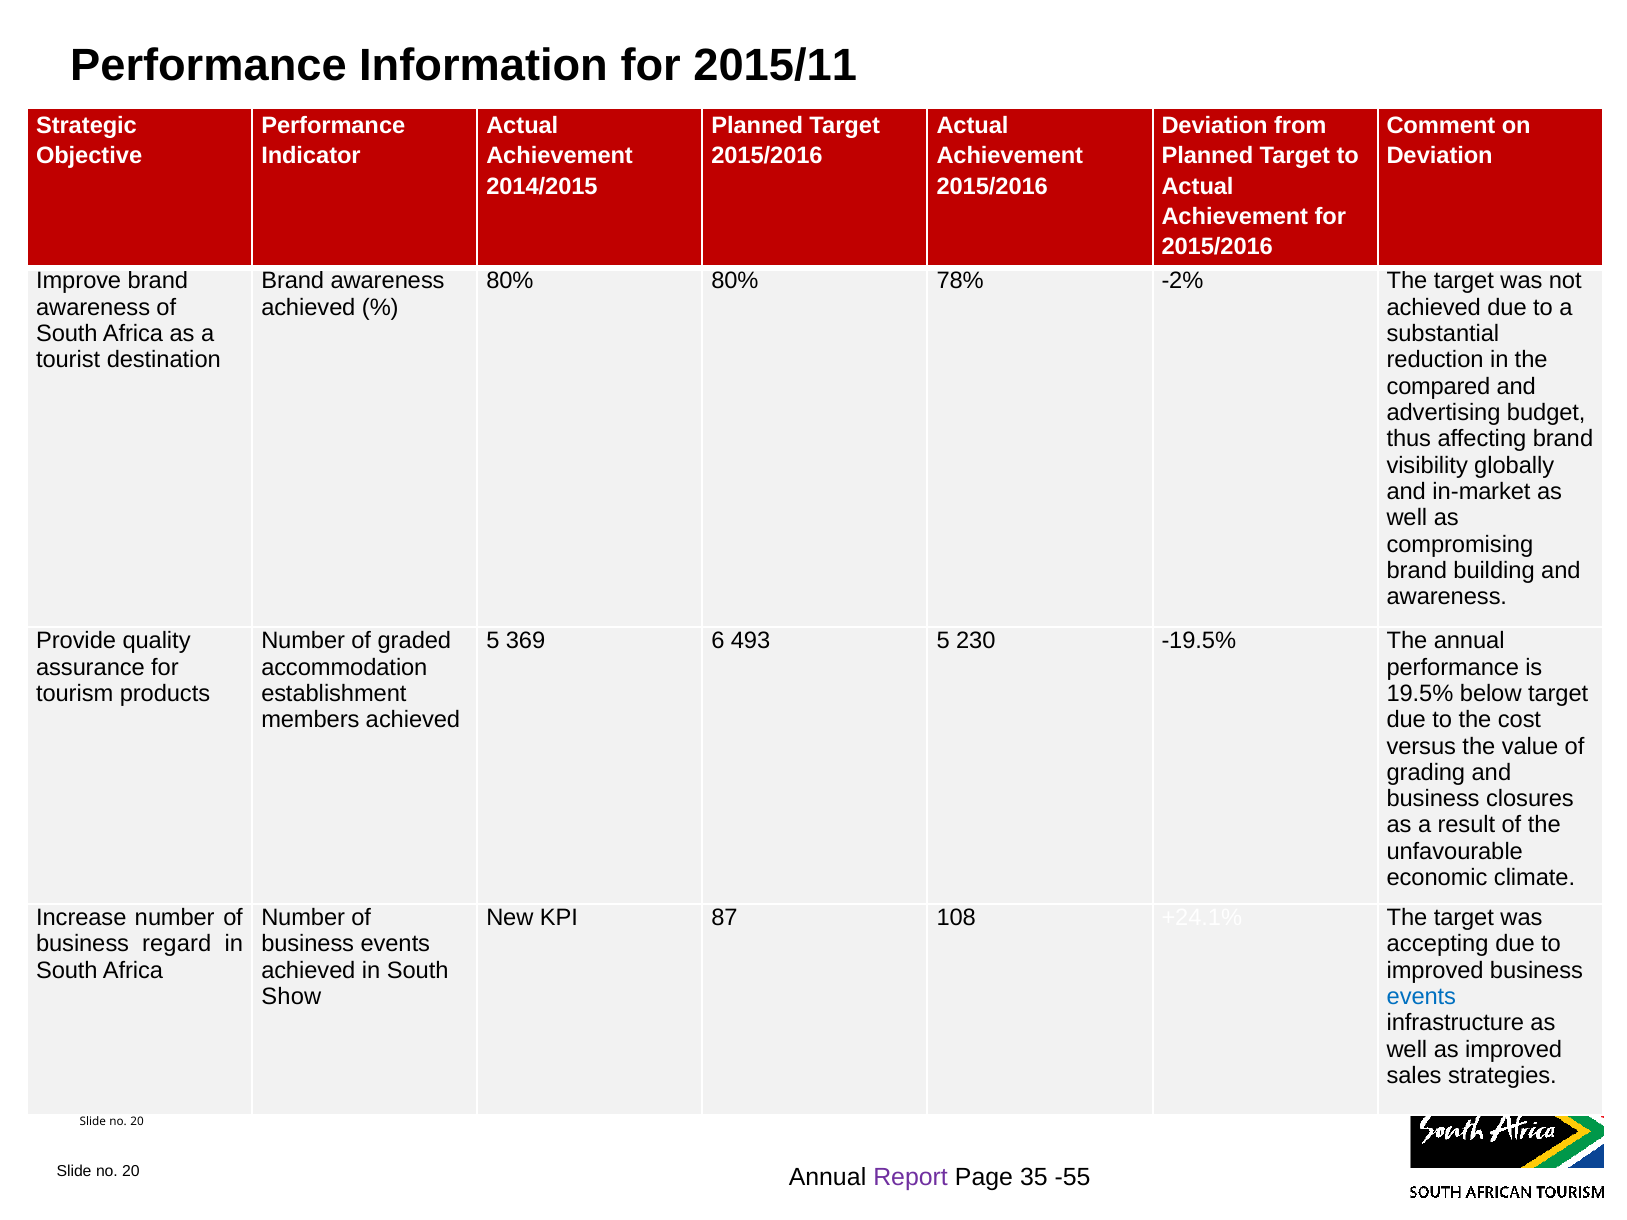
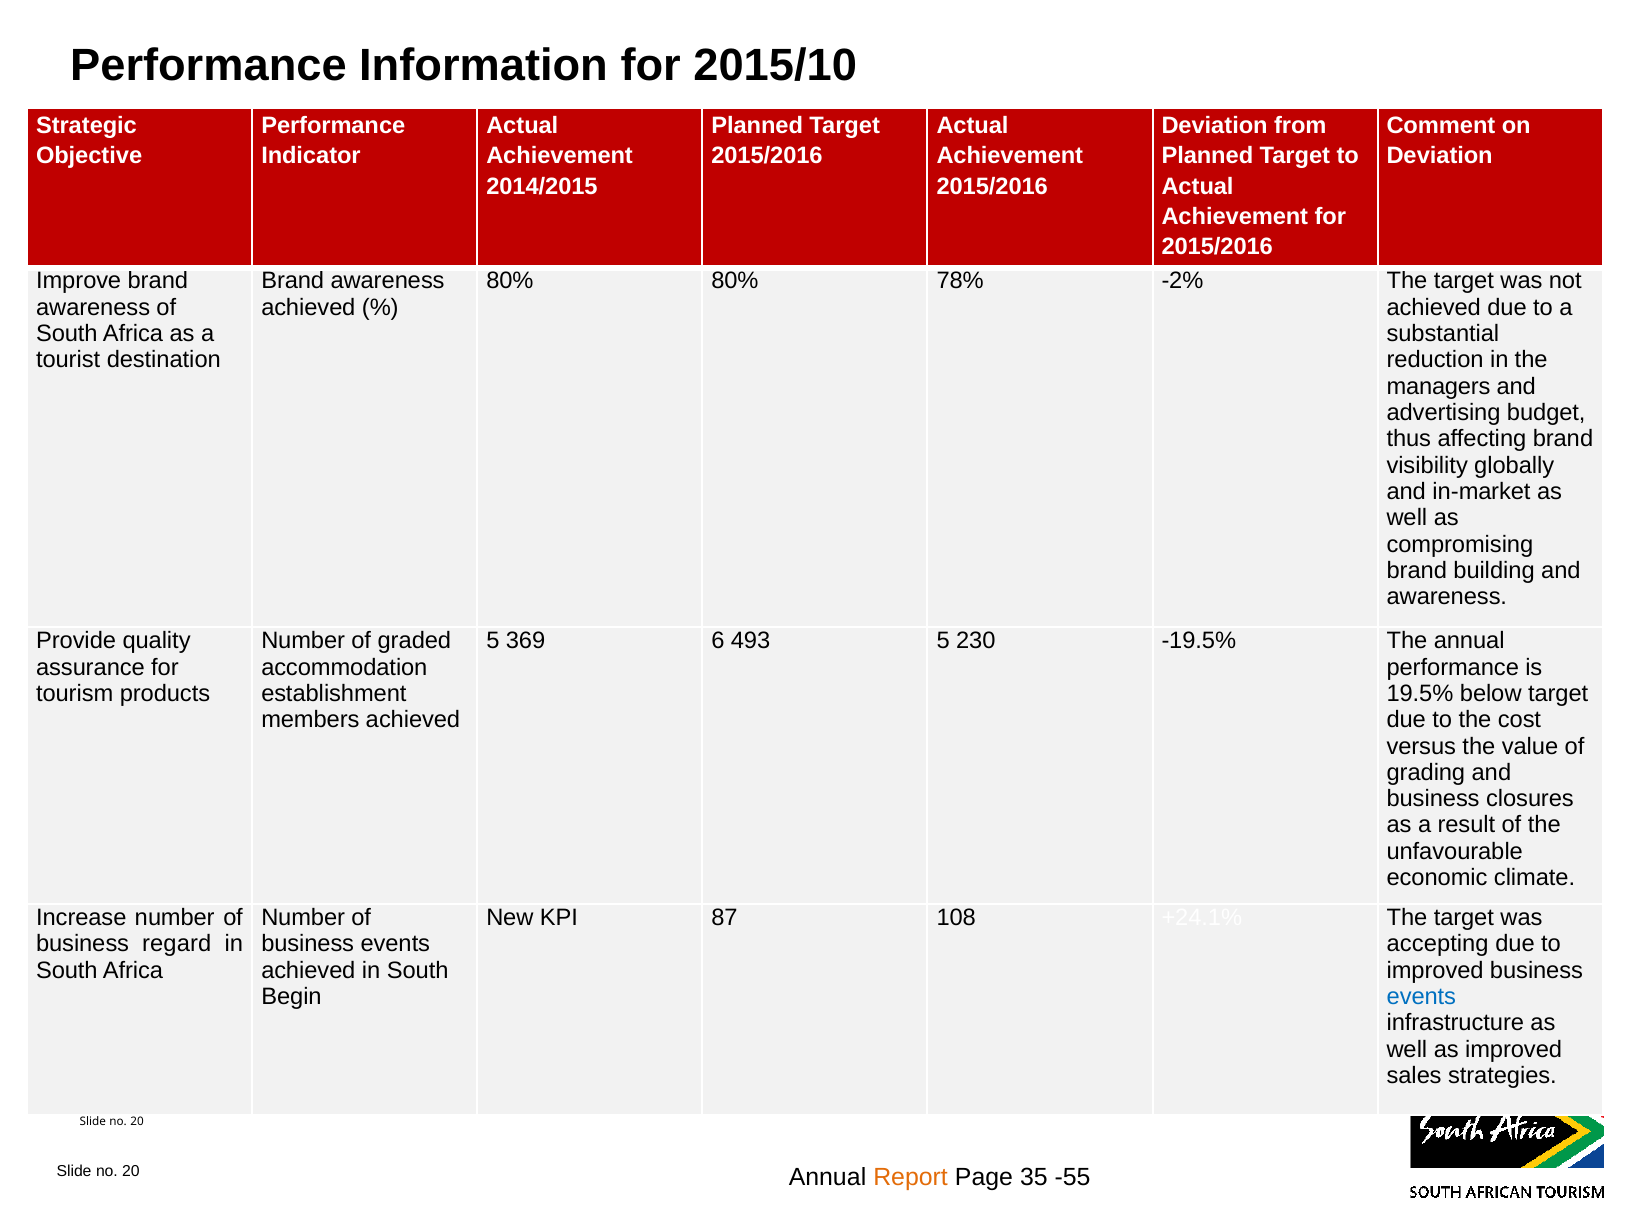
2015/11: 2015/11 -> 2015/10
compared: compared -> managers
Show: Show -> Begin
Report colour: purple -> orange
